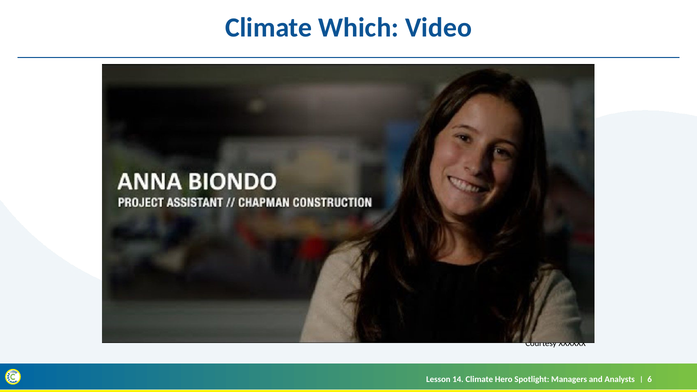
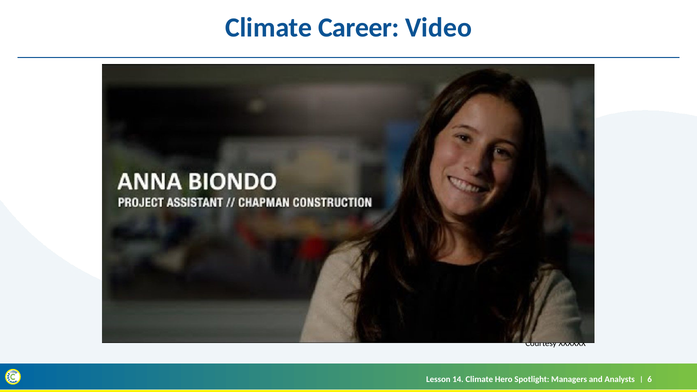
Which: Which -> Career
